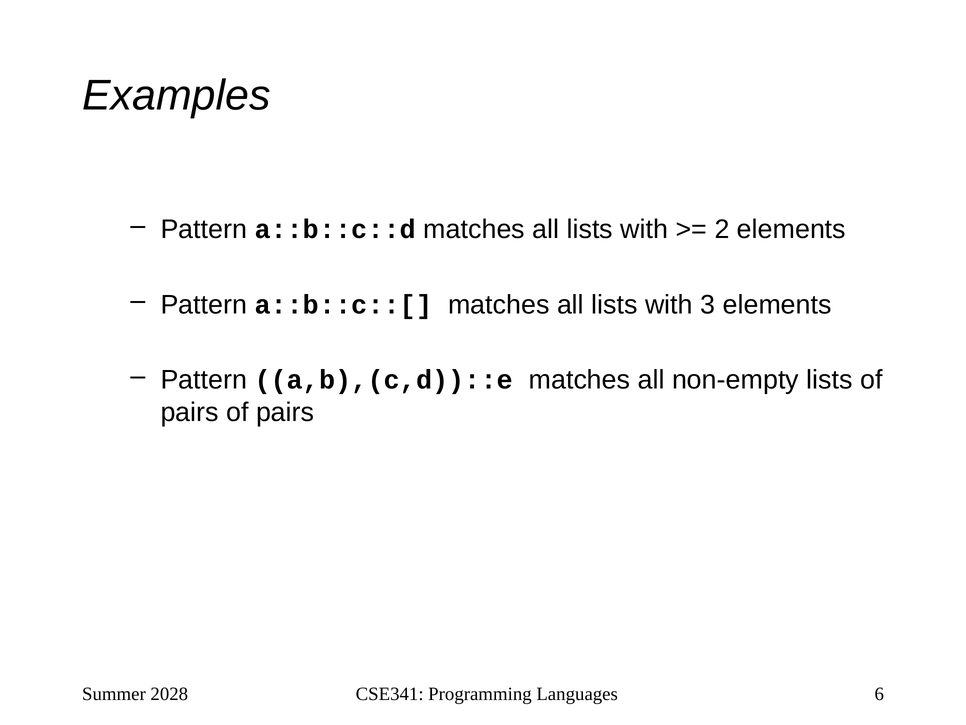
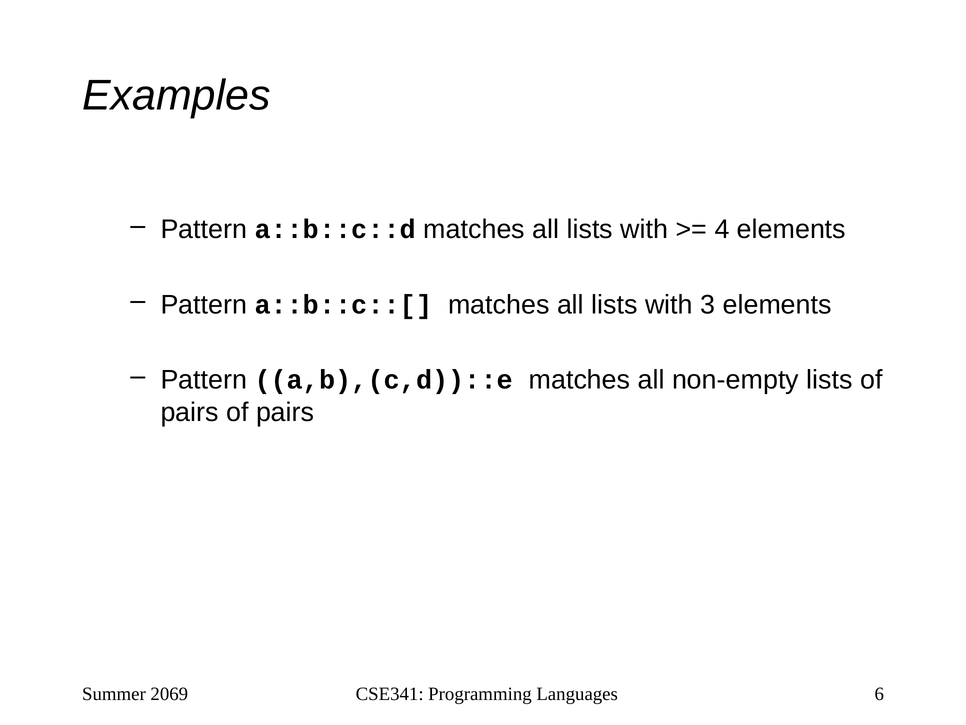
2: 2 -> 4
2028: 2028 -> 2069
